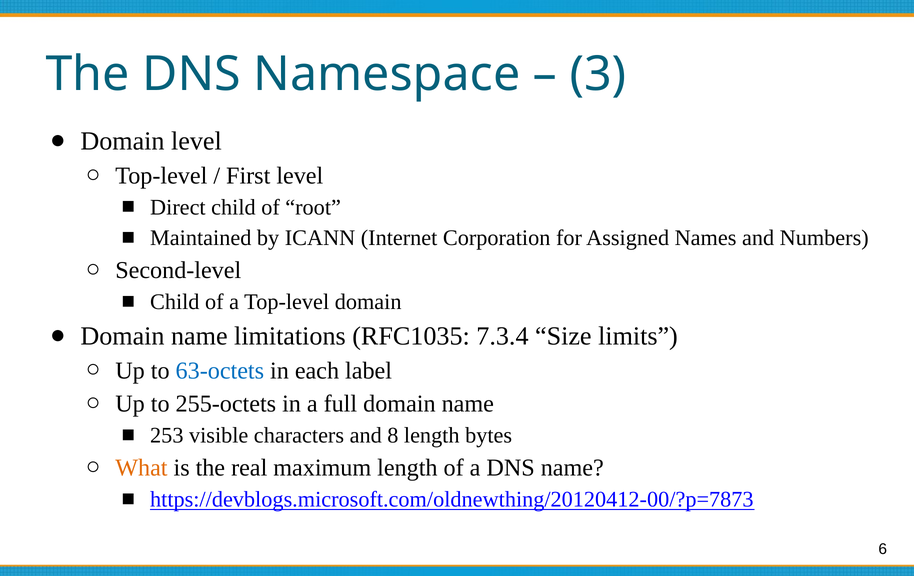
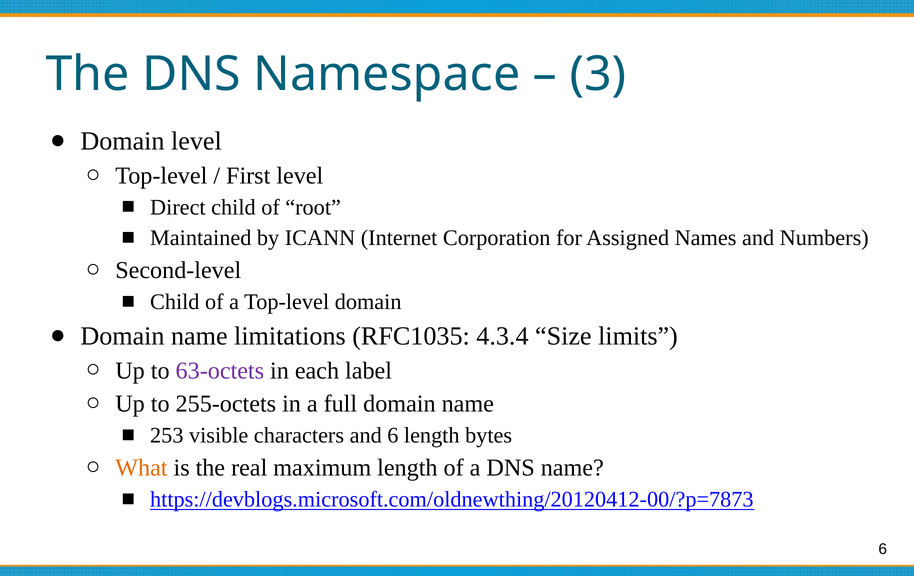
7.3.4: 7.3.4 -> 4.3.4
63-octets colour: blue -> purple
and 8: 8 -> 6
